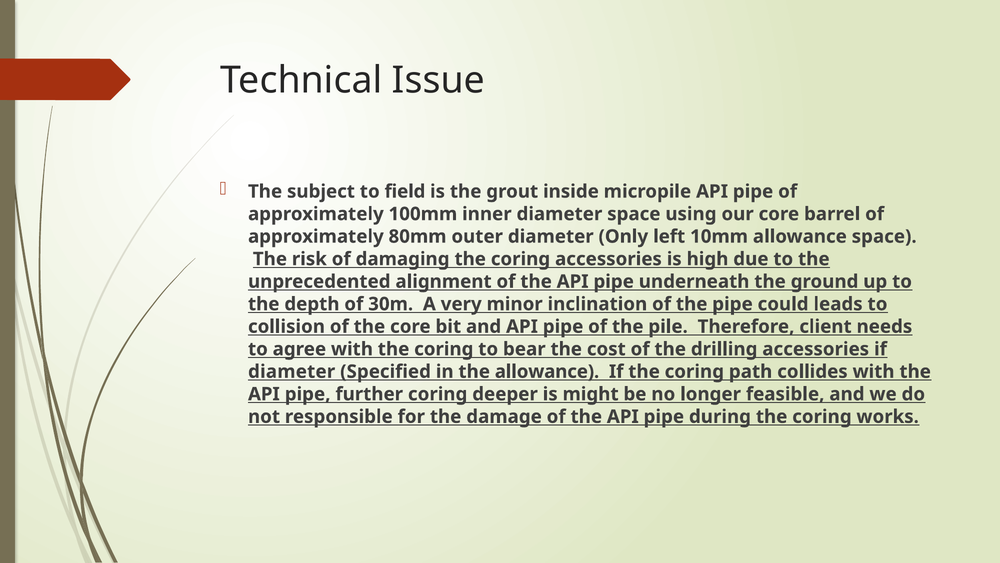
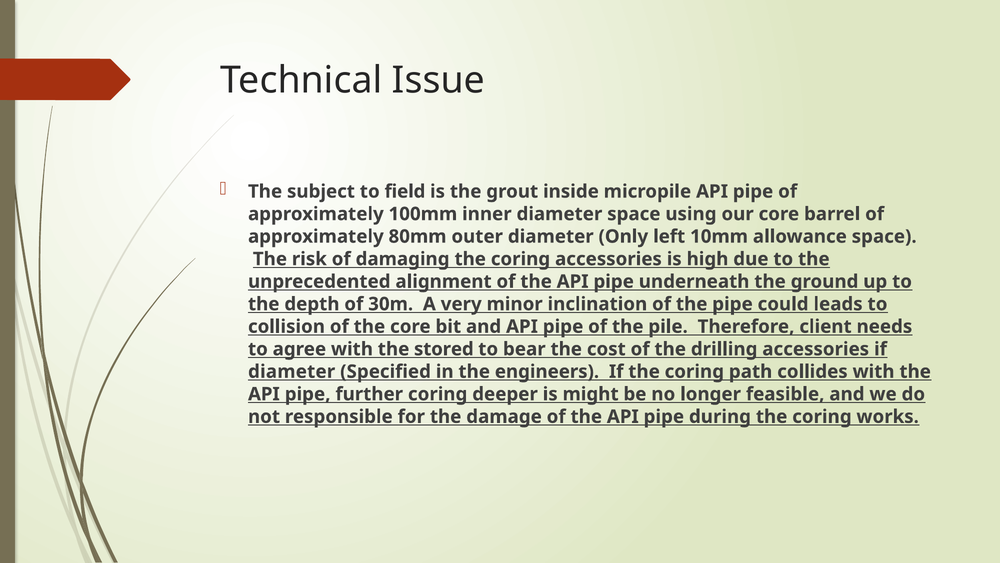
with the coring: coring -> stored
the allowance: allowance -> engineers
